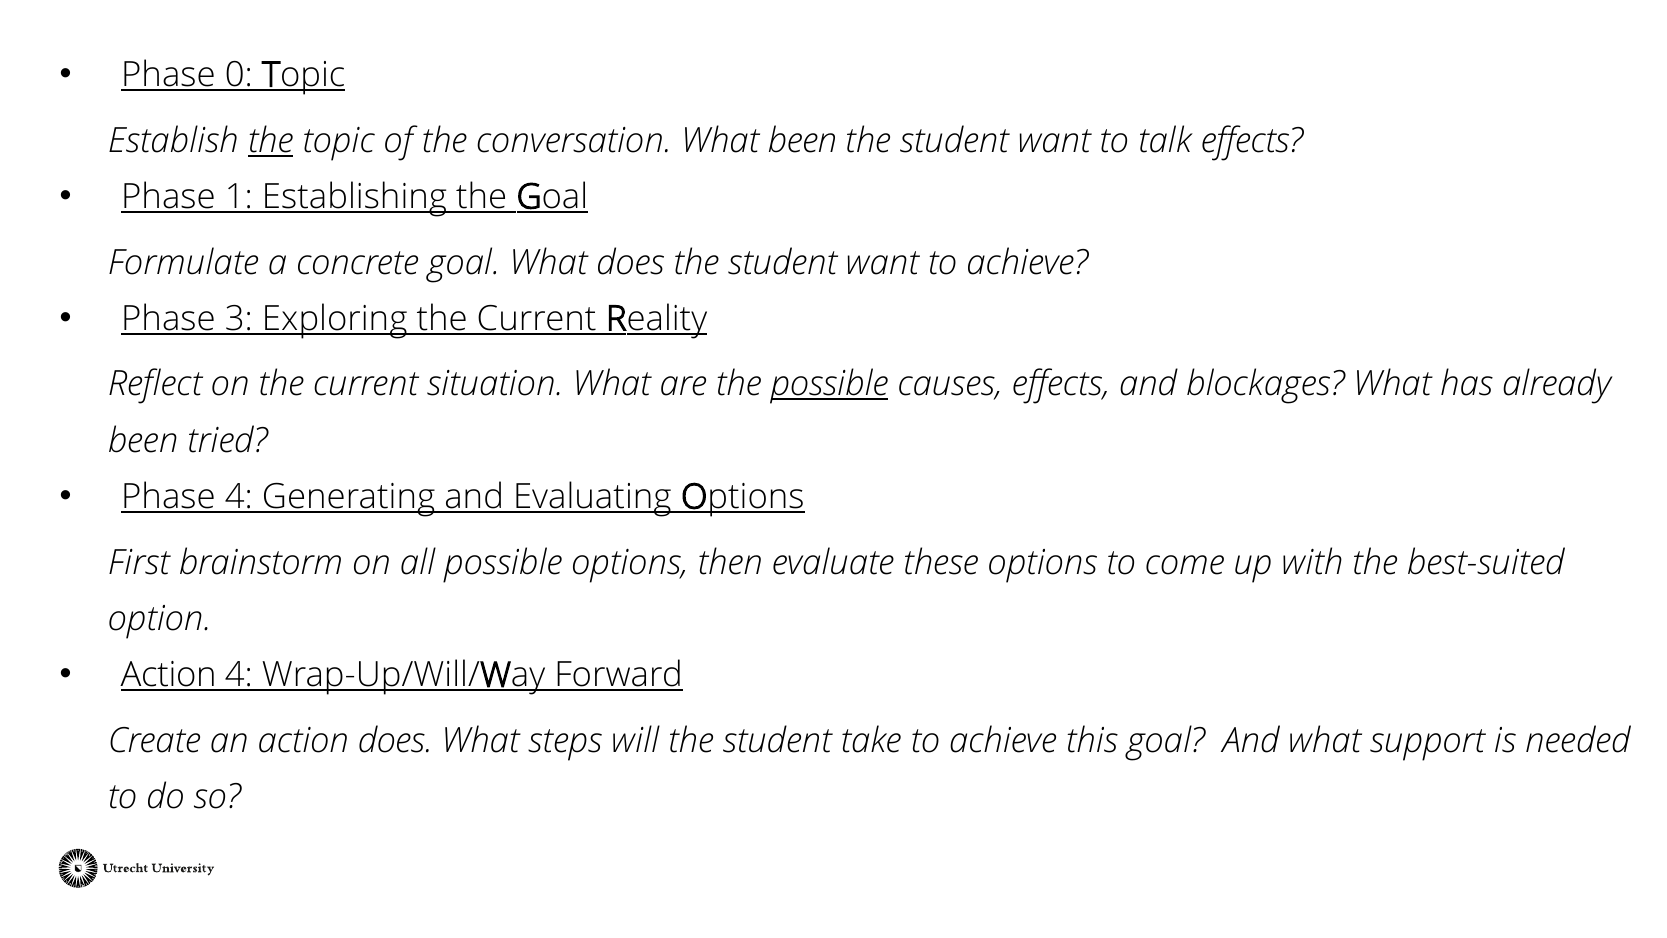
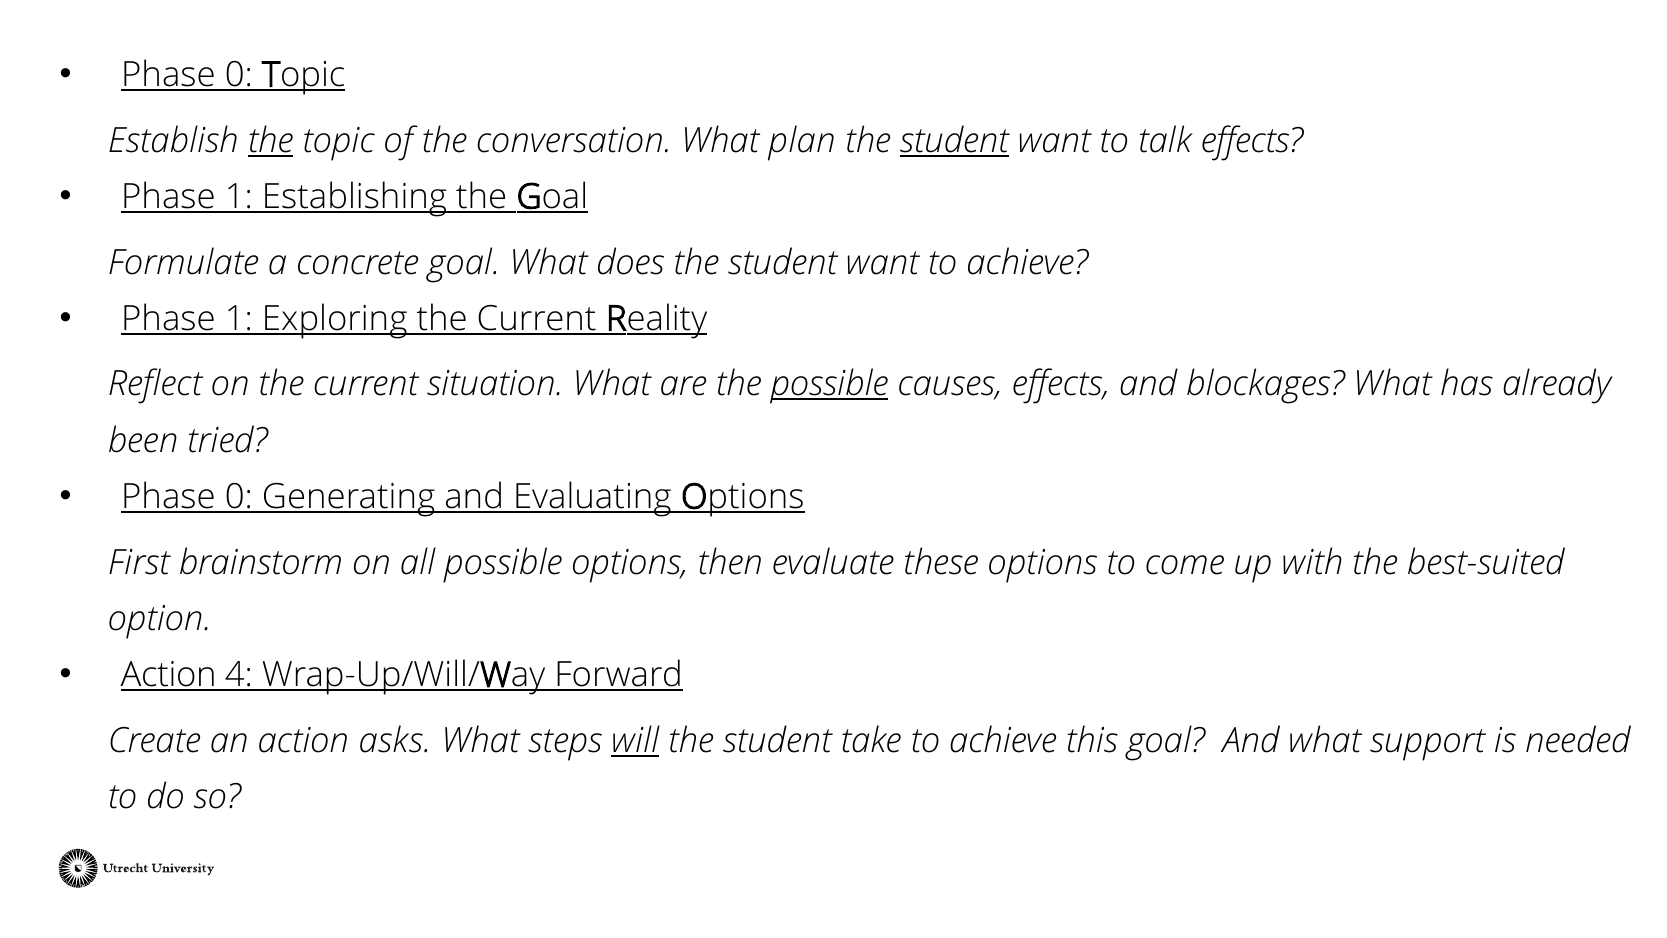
What been: been -> plan
student at (954, 141) underline: none -> present
3 at (239, 319): 3 -> 1
4 at (239, 497): 4 -> 0
action does: does -> asks
will underline: none -> present
